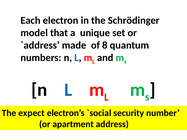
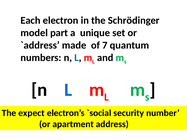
that: that -> part
8: 8 -> 7
